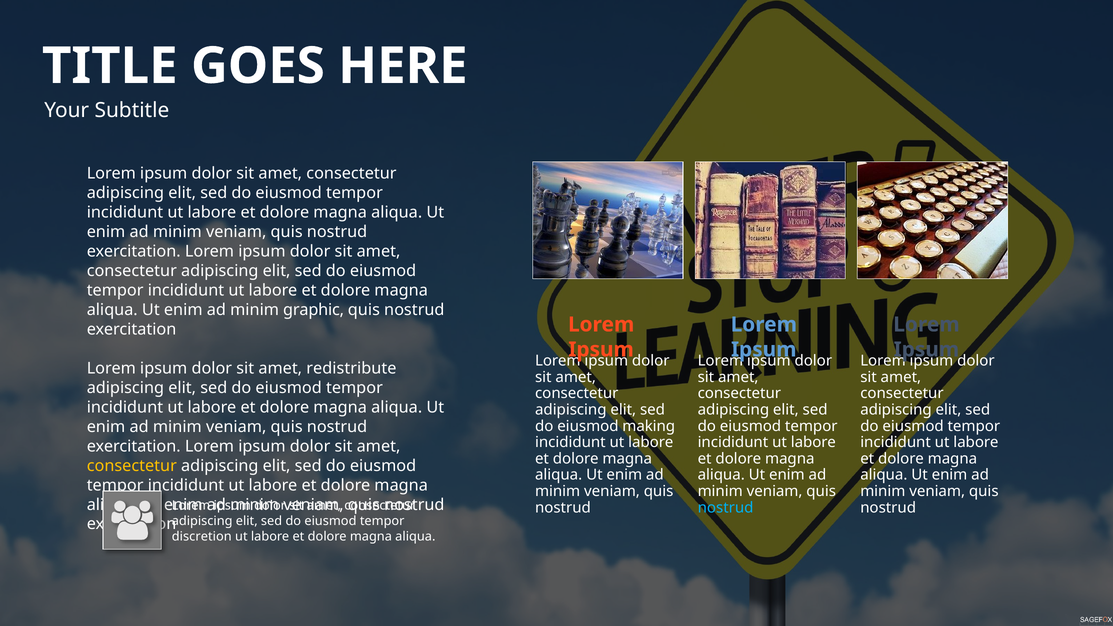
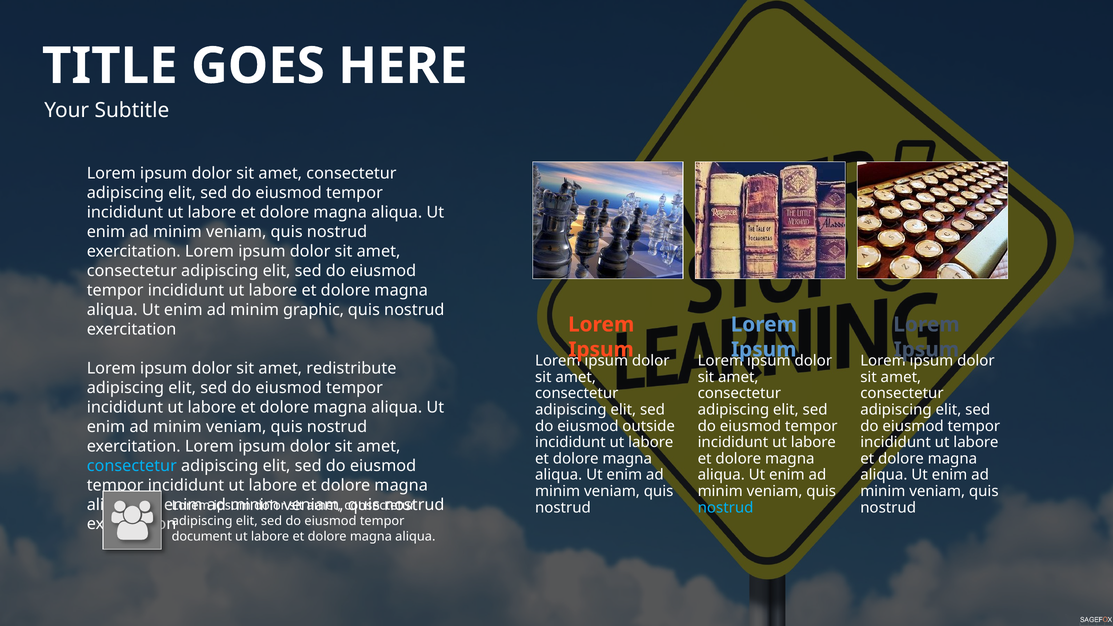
making: making -> outside
consectetur at (132, 466) colour: yellow -> light blue
discretion: discretion -> document
